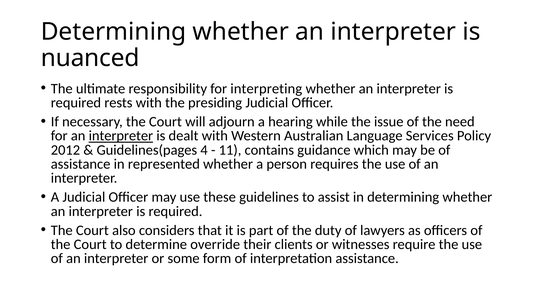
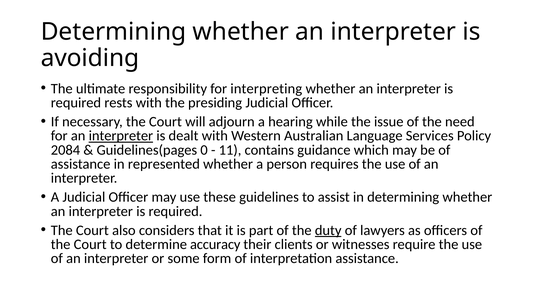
nuanced: nuanced -> avoiding
2012: 2012 -> 2084
4: 4 -> 0
duty underline: none -> present
override: override -> accuracy
